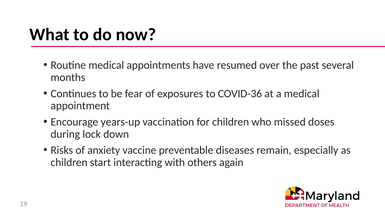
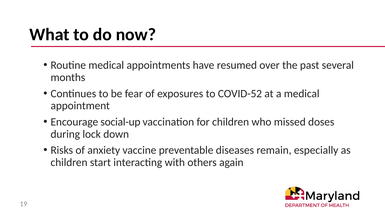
COVID-36: COVID-36 -> COVID-52
years-up: years-up -> social-up
